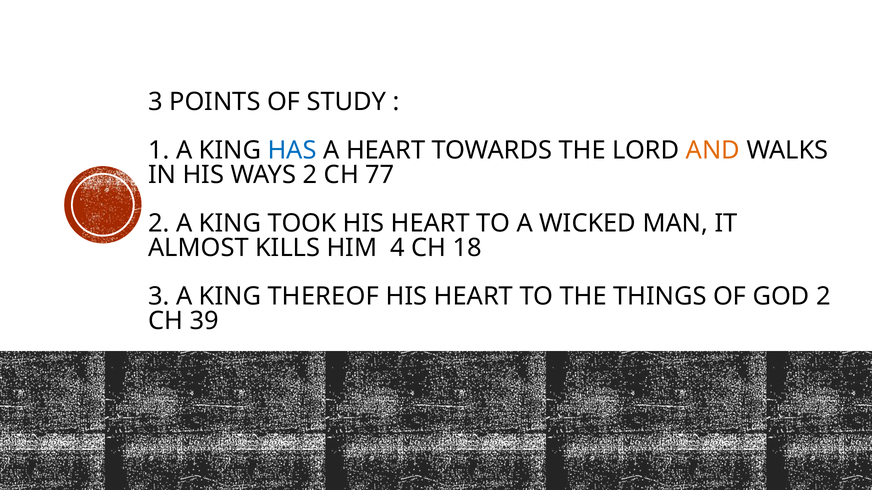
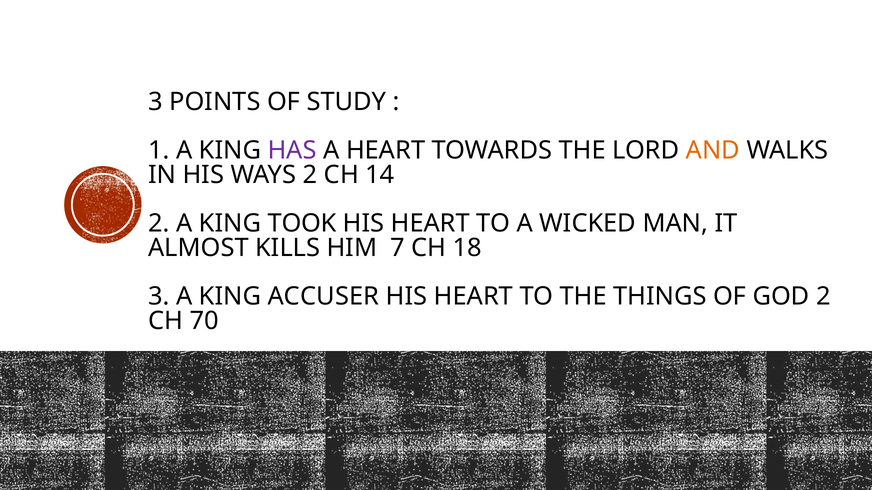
HAS colour: blue -> purple
77: 77 -> 14
4: 4 -> 7
THEREOF: THEREOF -> ACCUSER
39: 39 -> 70
